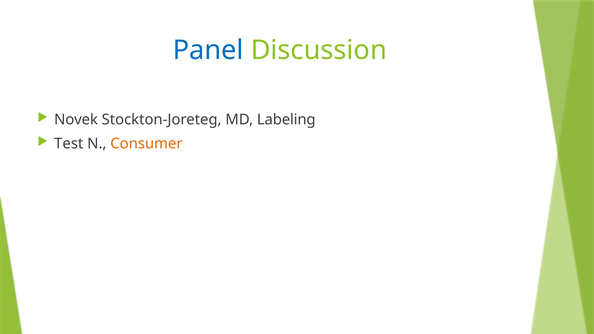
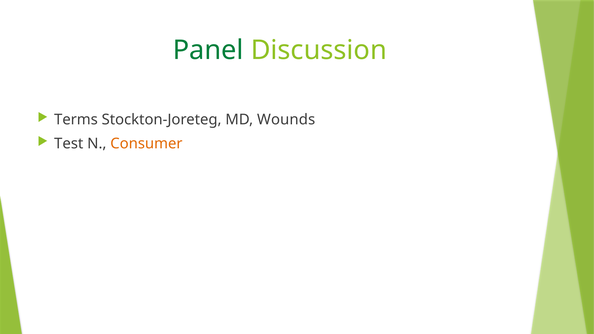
Panel colour: blue -> green
Novek: Novek -> Terms
Labeling: Labeling -> Wounds
